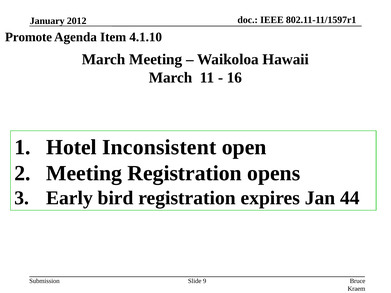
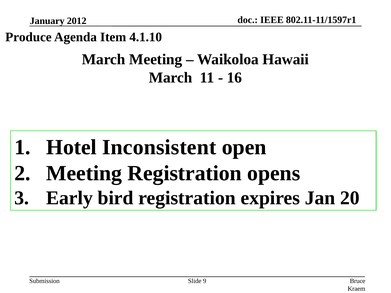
Promote: Promote -> Produce
44: 44 -> 20
